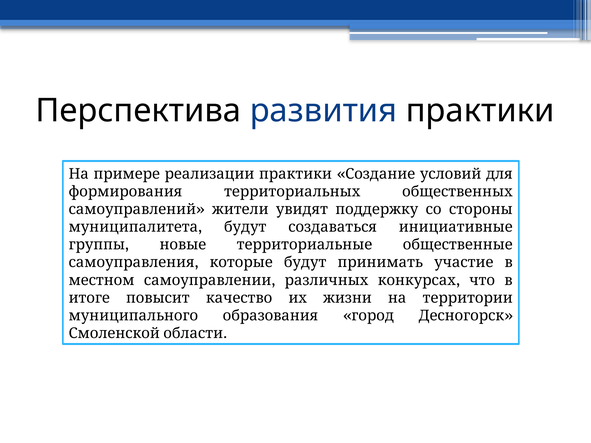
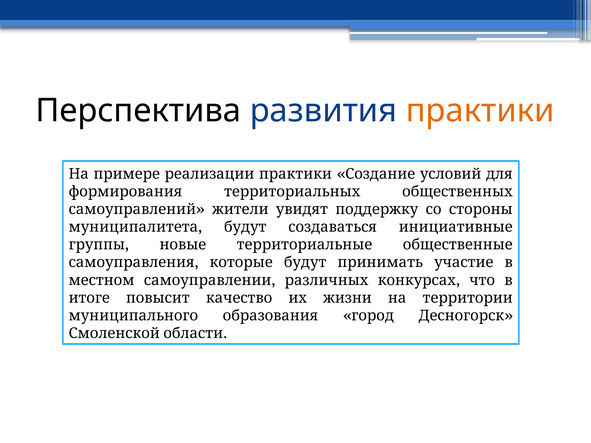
практики at (480, 111) colour: black -> orange
